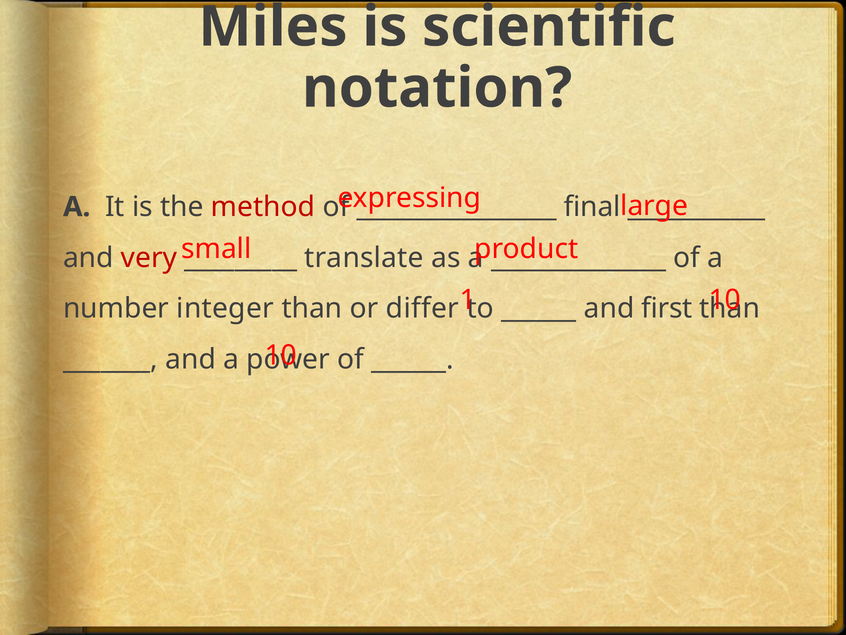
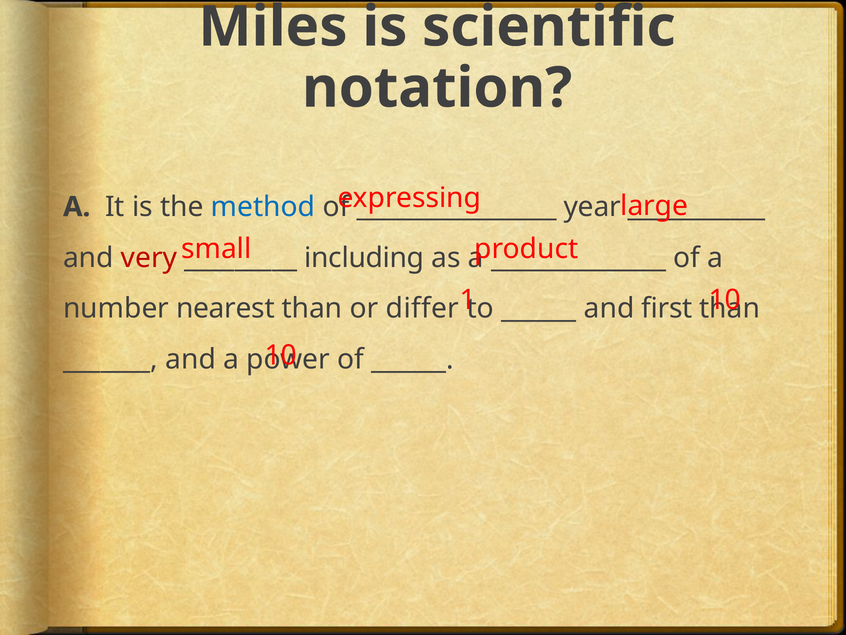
method colour: red -> blue
final: final -> year
translate: translate -> including
integer: integer -> nearest
